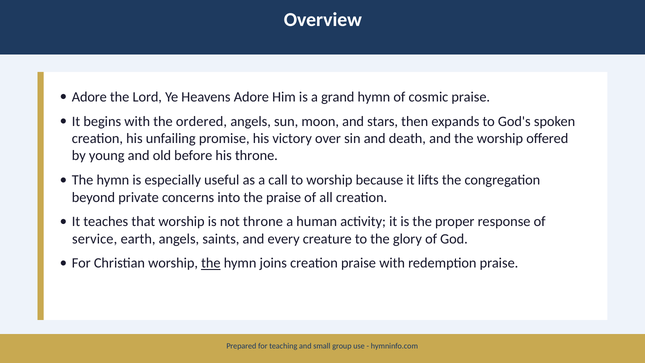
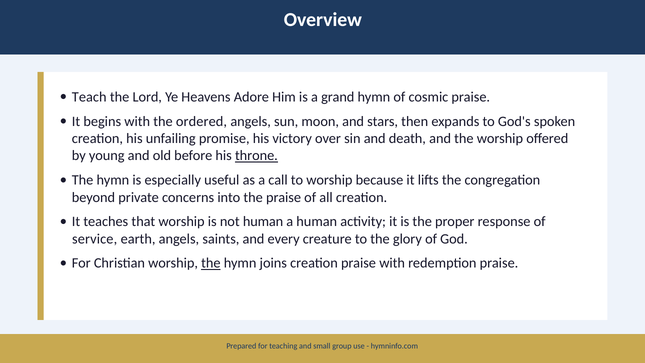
Adore at (89, 97): Adore -> Teach
throne at (256, 156) underline: none -> present
not throne: throne -> human
